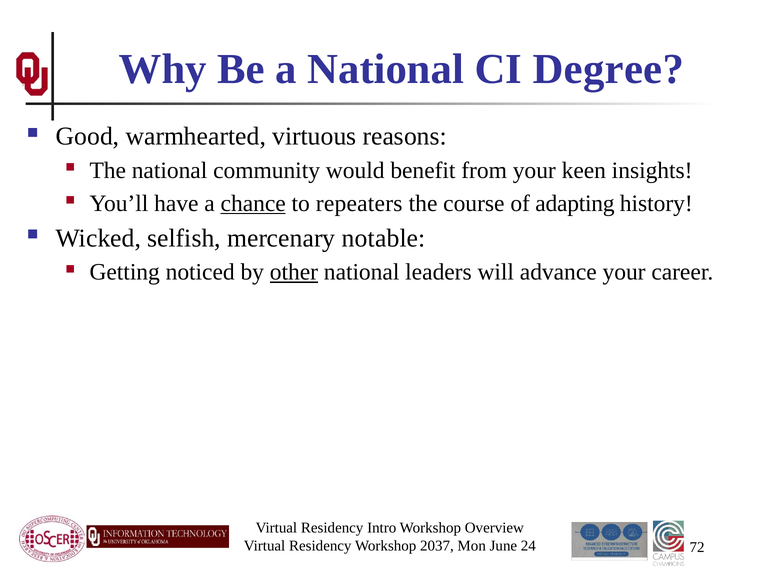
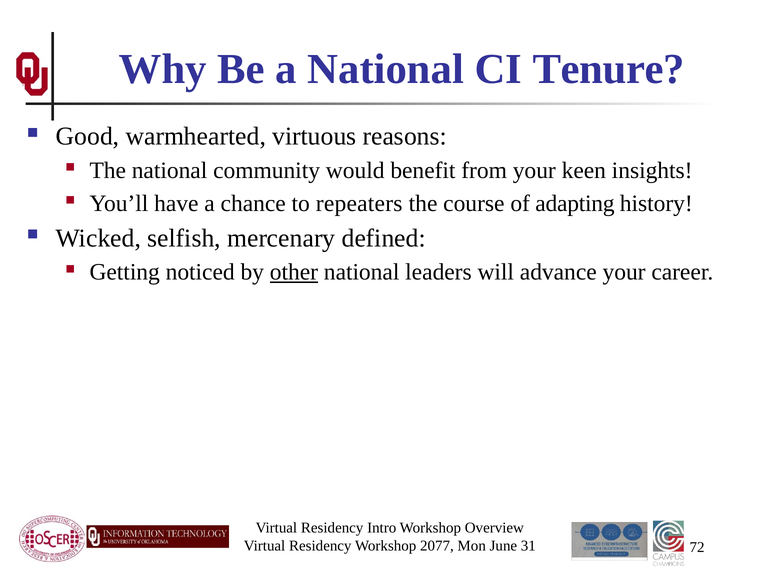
Degree: Degree -> Tenure
chance underline: present -> none
notable: notable -> defined
2037: 2037 -> 2077
24: 24 -> 31
